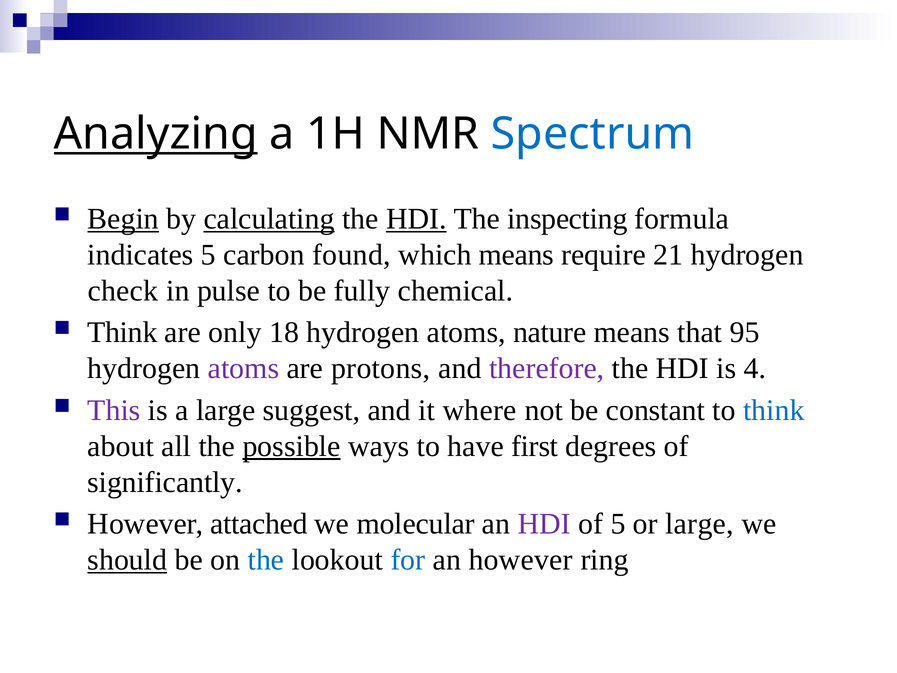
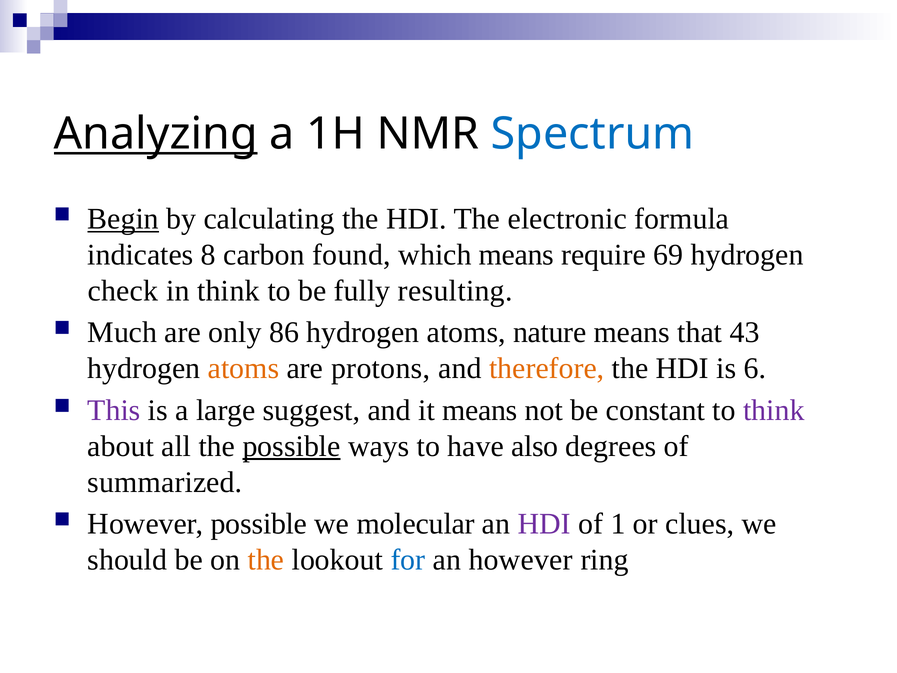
calculating underline: present -> none
HDI at (416, 219) underline: present -> none
inspecting: inspecting -> electronic
indicates 5: 5 -> 8
21: 21 -> 69
in pulse: pulse -> think
chemical: chemical -> resulting
Think at (122, 332): Think -> Much
18: 18 -> 86
95: 95 -> 43
atoms at (244, 368) colour: purple -> orange
therefore colour: purple -> orange
4: 4 -> 6
it where: where -> means
think at (774, 410) colour: blue -> purple
first: first -> also
significantly: significantly -> summarized
However attached: attached -> possible
of 5: 5 -> 1
or large: large -> clues
should underline: present -> none
the at (266, 560) colour: blue -> orange
